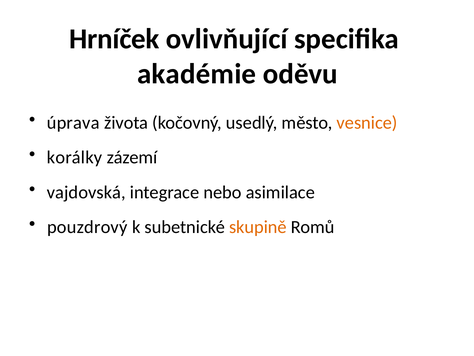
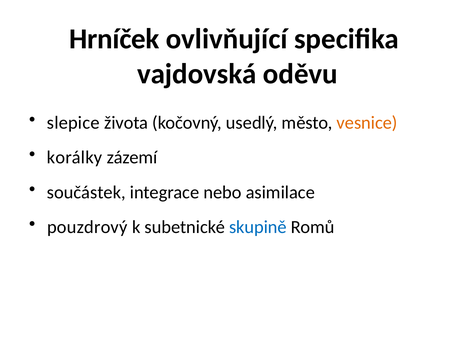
akadémie: akadémie -> vajdovská
úprava: úprava -> slepice
vajdovská: vajdovská -> součástek
skupině colour: orange -> blue
